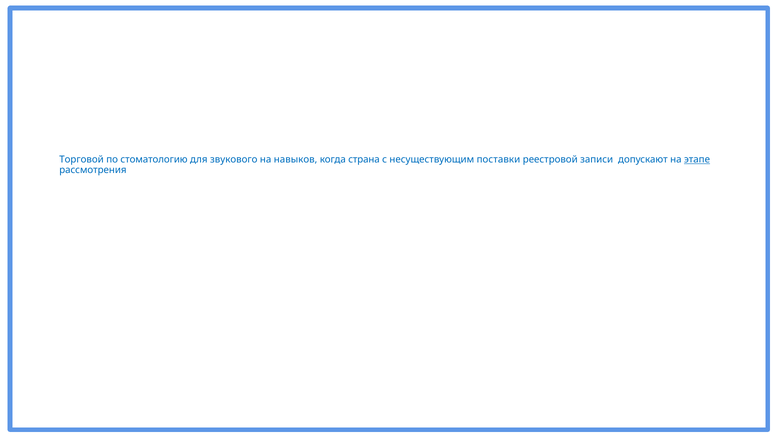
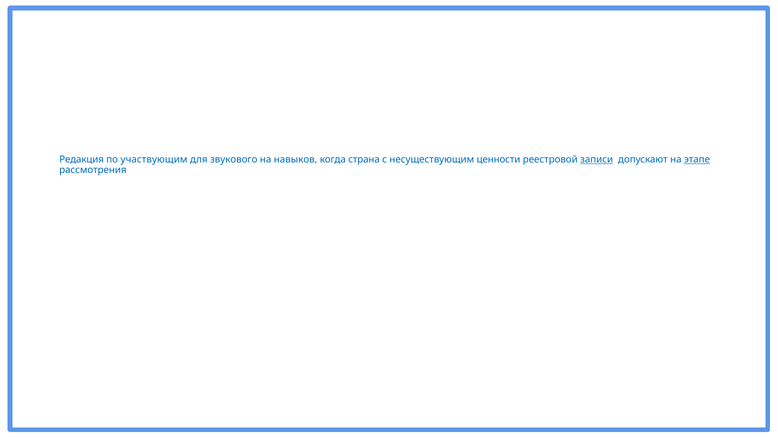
Торговой: Торговой -> Редакция
стоматологию: стоматологию -> участвующим
поставки: поставки -> ценности
записи underline: none -> present
